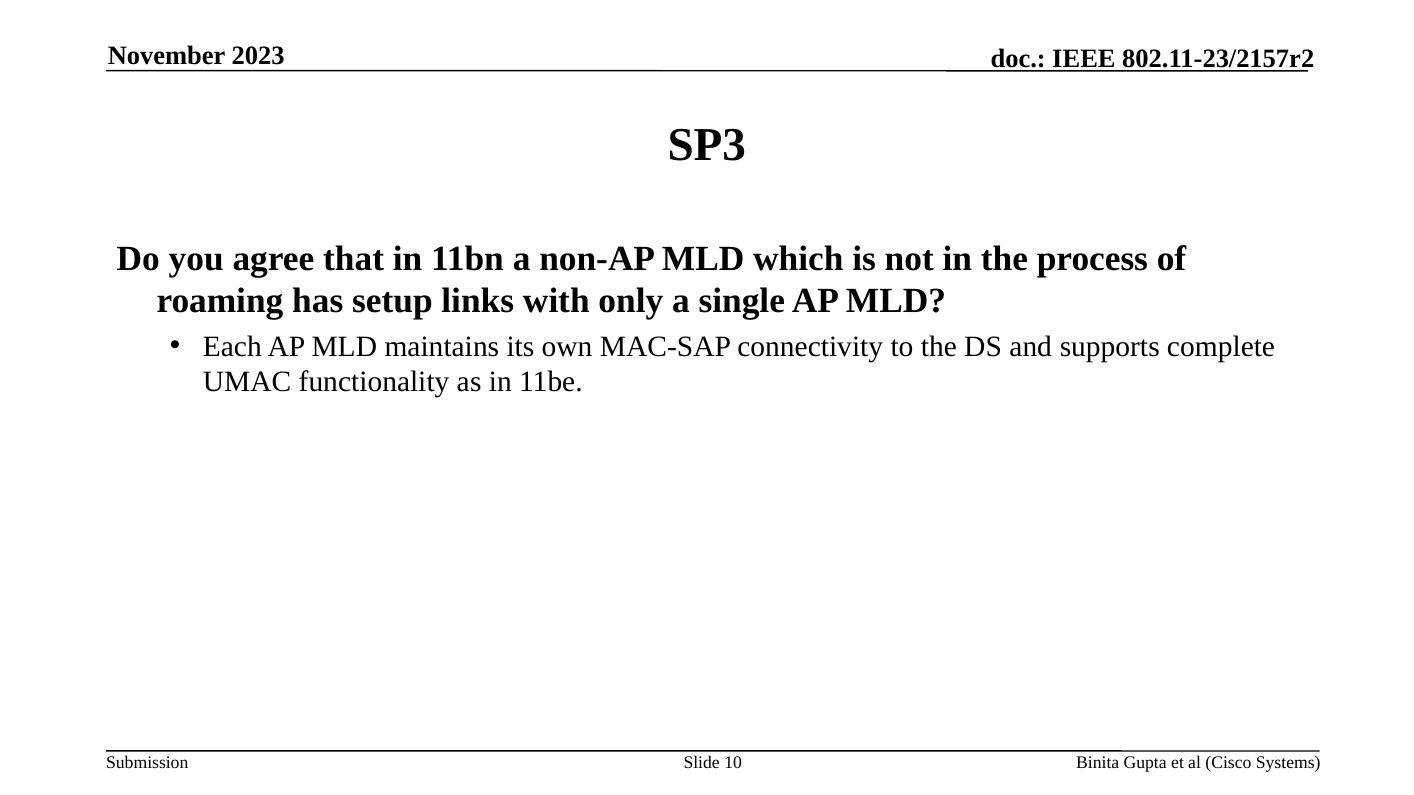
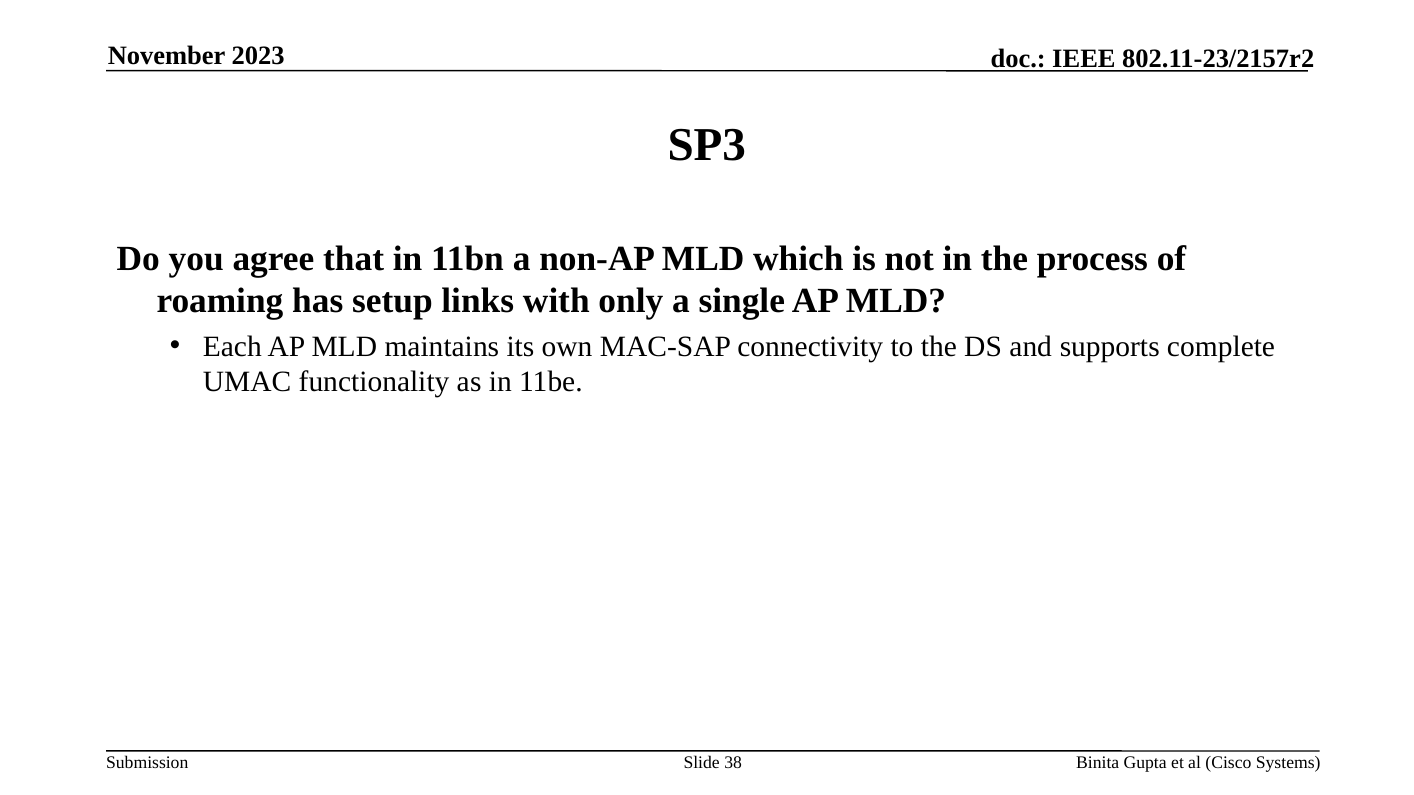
10: 10 -> 38
